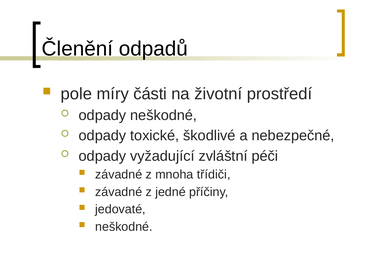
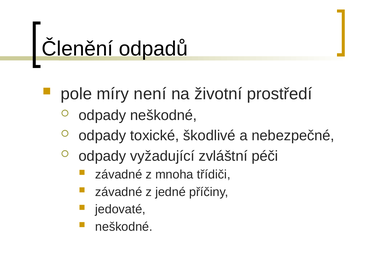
části: části -> není
